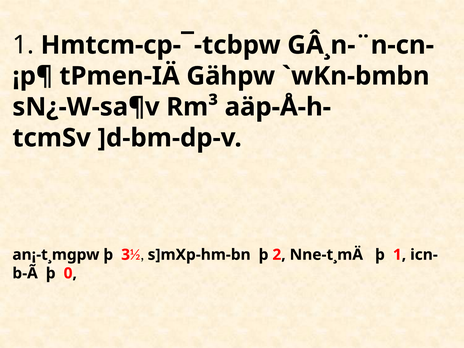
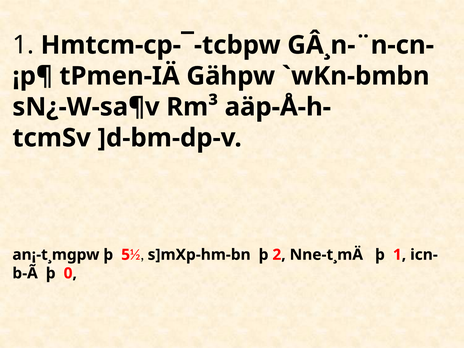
3: 3 -> 5
